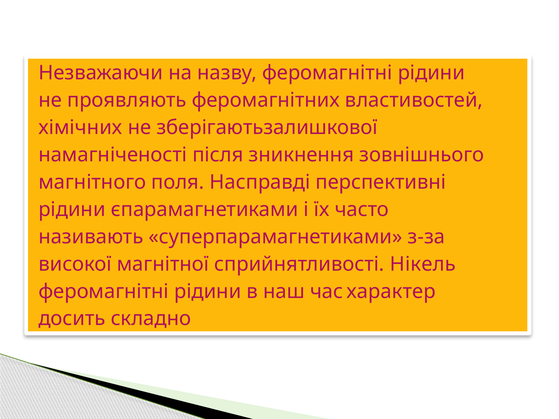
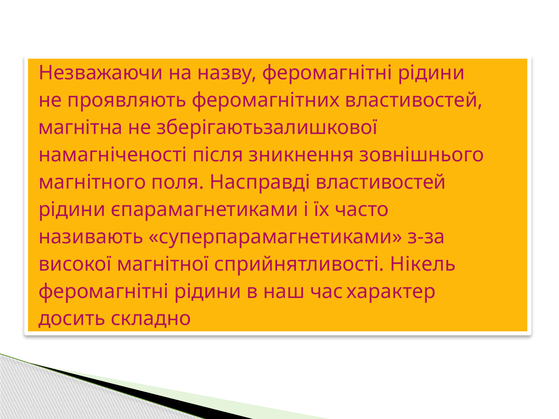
хімічних: хімічних -> магнітна
Насправді перспективні: перспективні -> властивостей
